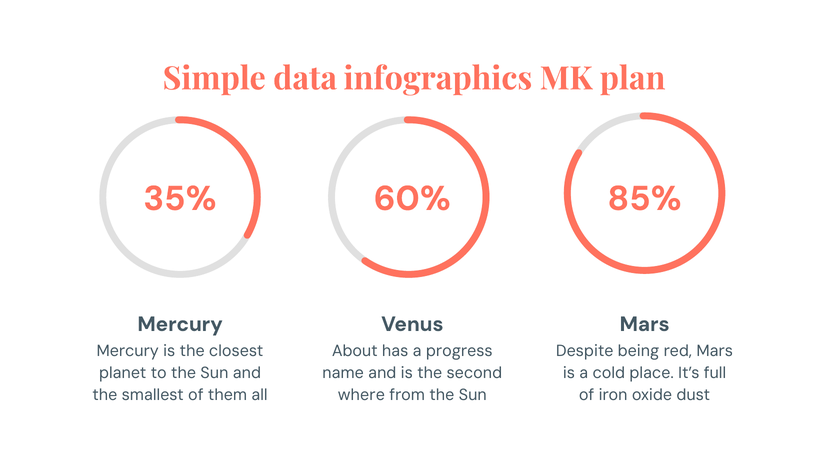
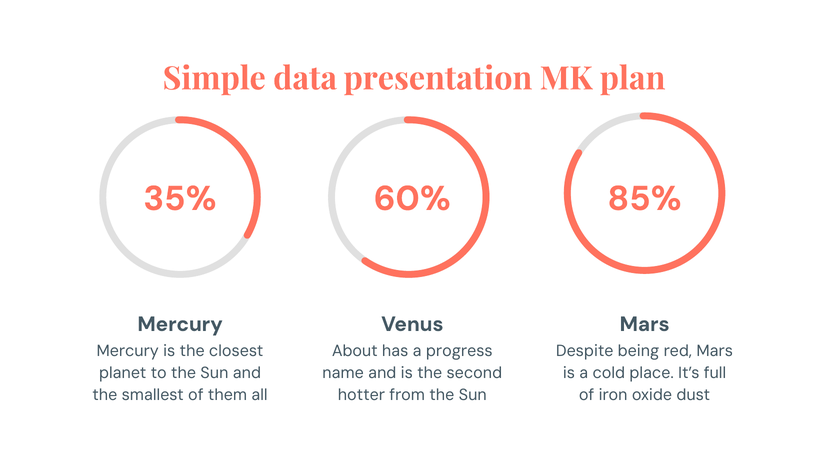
infographics: infographics -> presentation
where: where -> hotter
